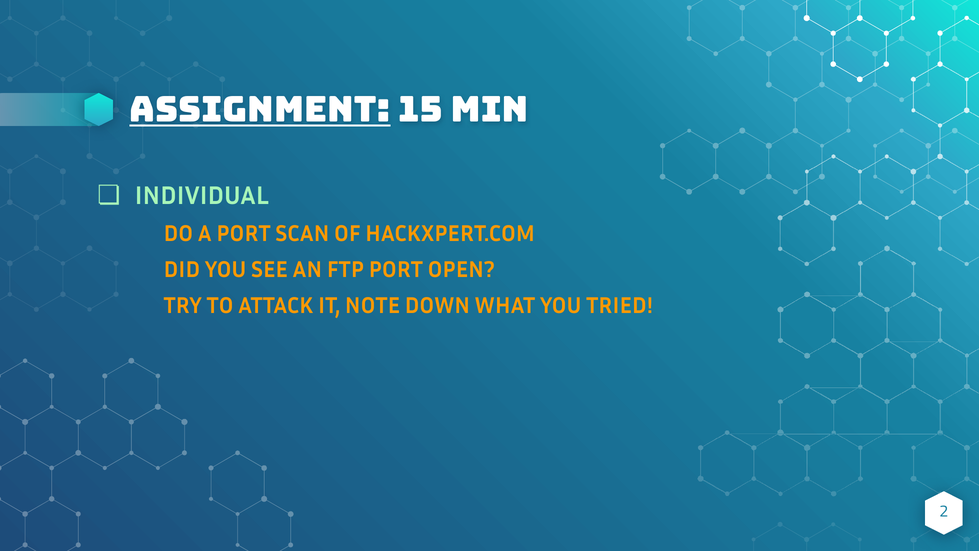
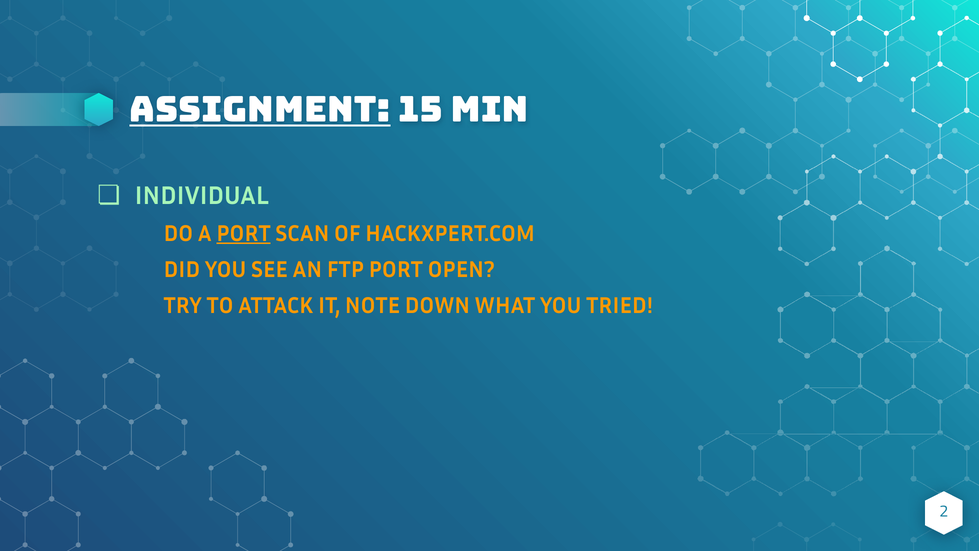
PORT at (243, 233) underline: none -> present
